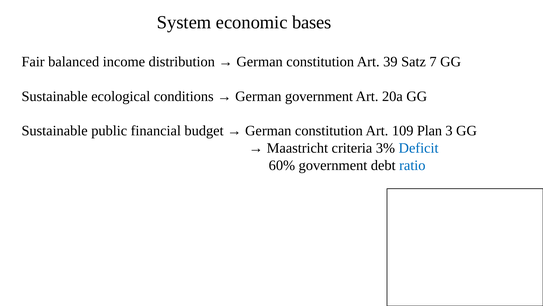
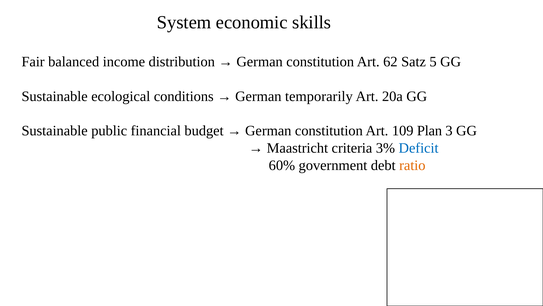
bases: bases -> skills
39: 39 -> 62
7: 7 -> 5
German government: government -> temporarily
ratio colour: blue -> orange
